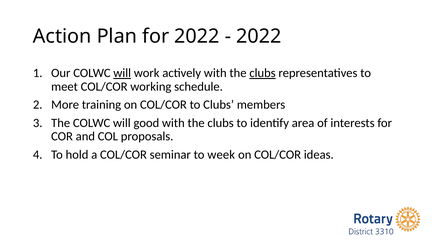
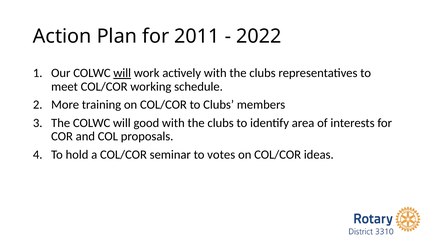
for 2022: 2022 -> 2011
clubs at (262, 73) underline: present -> none
week: week -> votes
